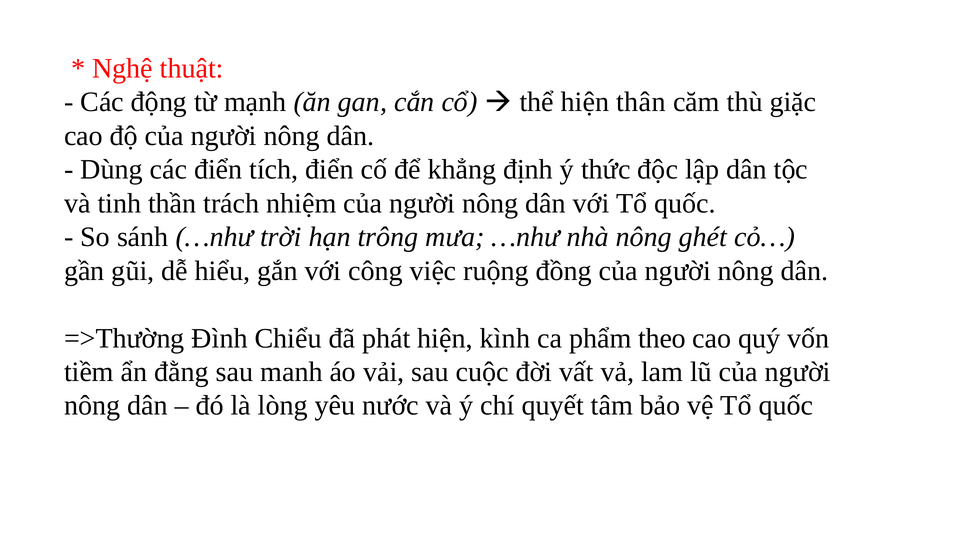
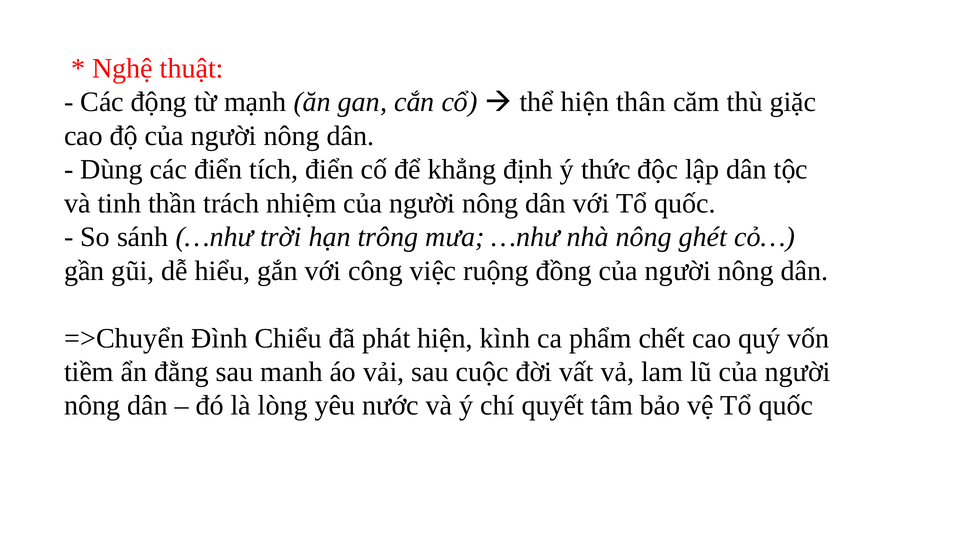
=>Thường: =>Thường -> =>Chuyển
theo: theo -> chết
